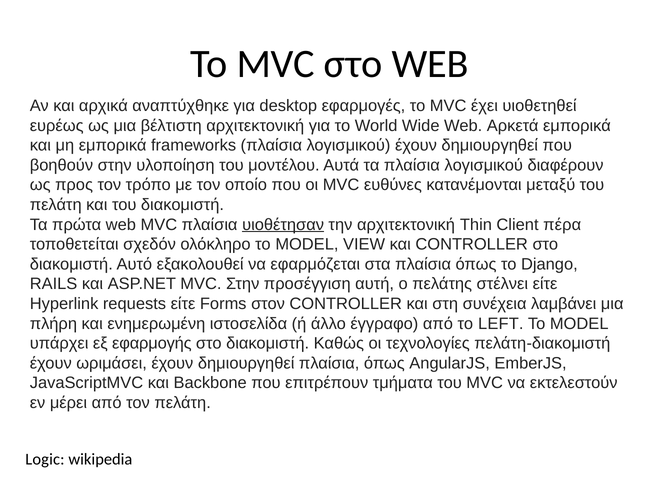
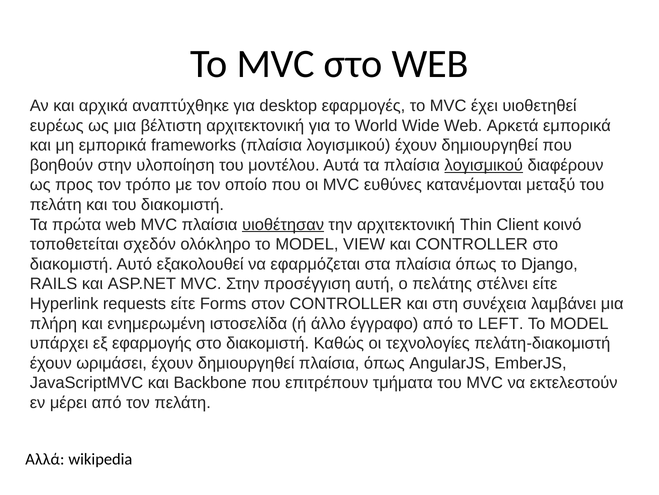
λογισμικού at (484, 165) underline: none -> present
πέρα: πέρα -> κοινό
Logic: Logic -> Αλλά
